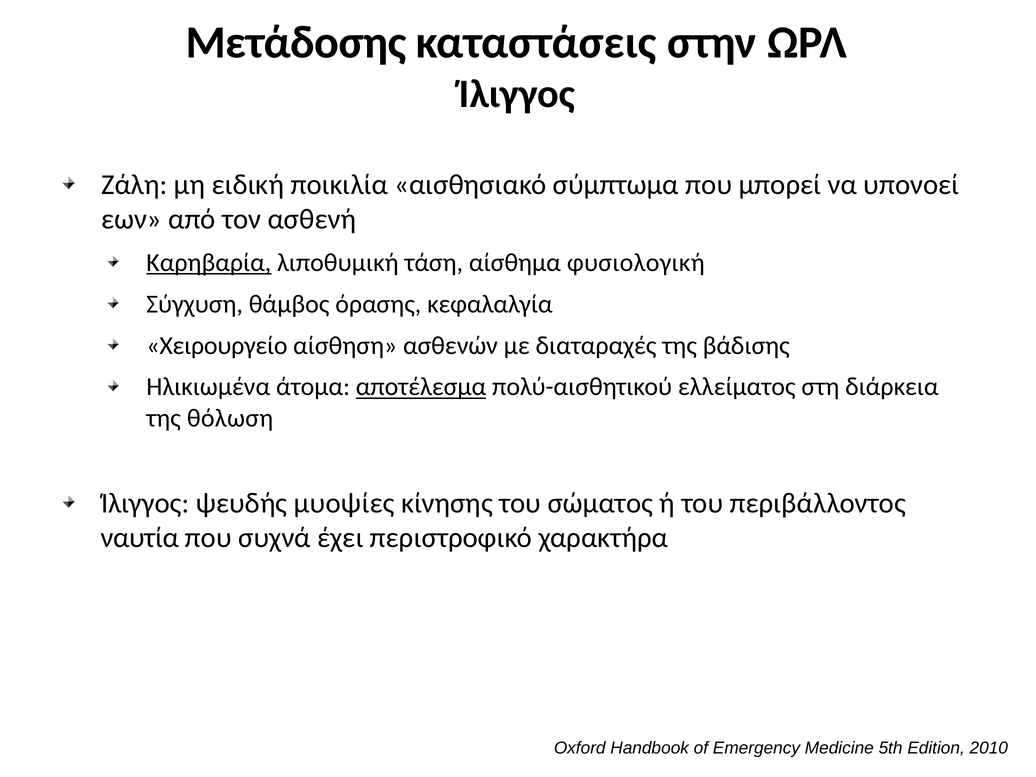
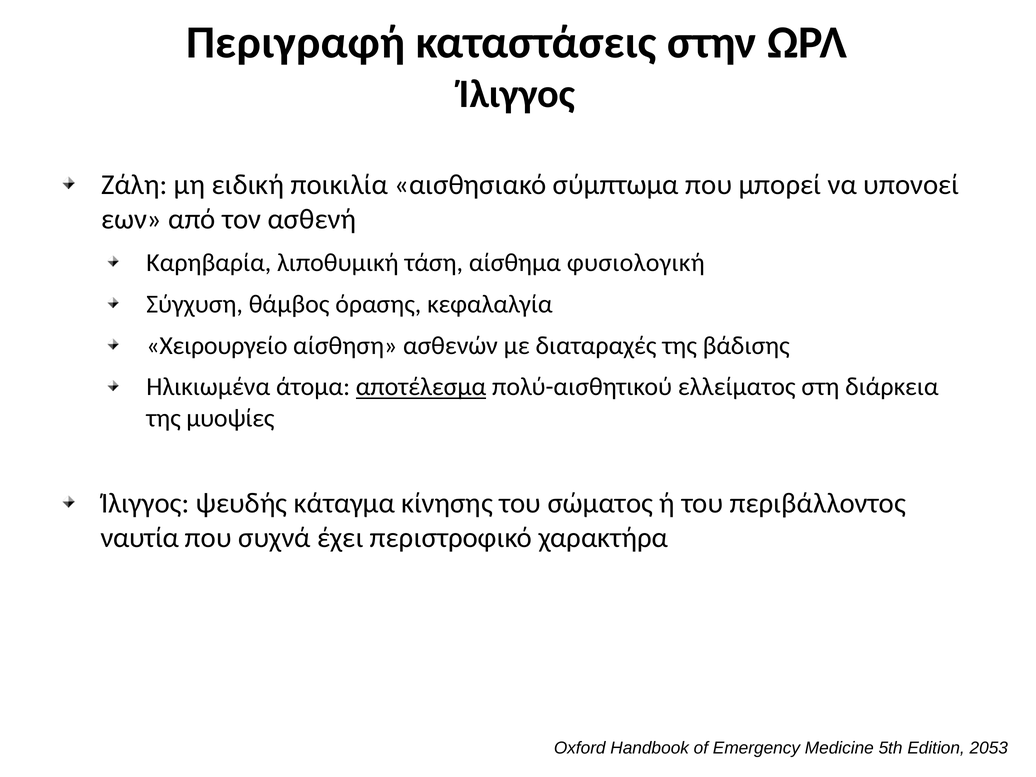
Μετάδοσης: Μετάδοσης -> Περιγραφή
Καρηβαρία underline: present -> none
θόλωση: θόλωση -> μυοψίες
μυοψίες: μυοψίες -> κάταγμα
2010: 2010 -> 2053
